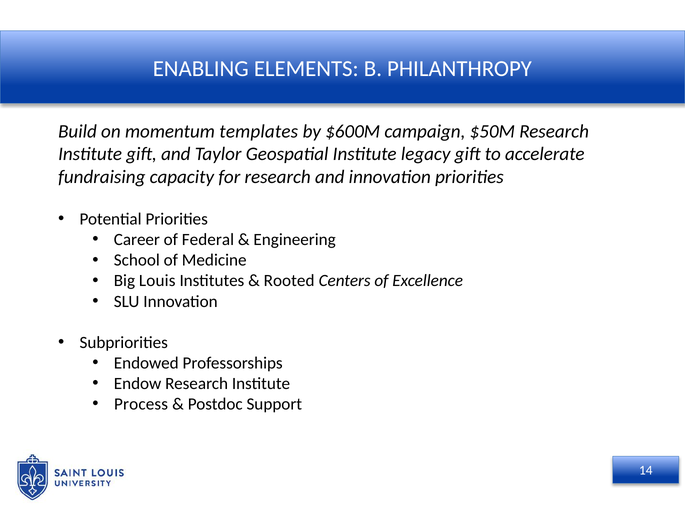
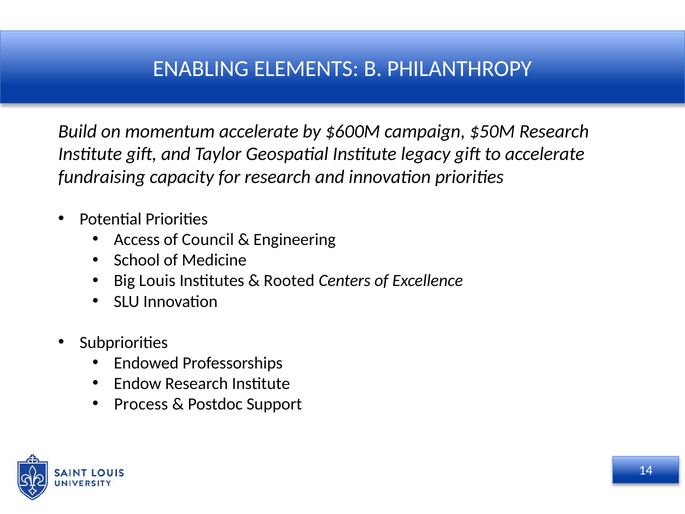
momentum templates: templates -> accelerate
Career: Career -> Access
Federal: Federal -> Council
